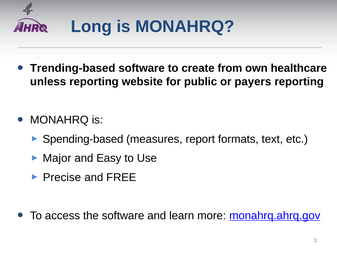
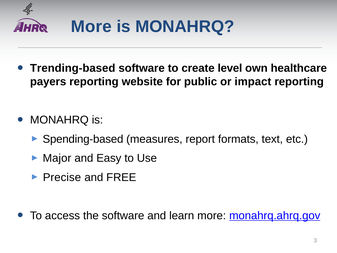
Long at (91, 27): Long -> More
from: from -> level
unless: unless -> payers
payers: payers -> impact
